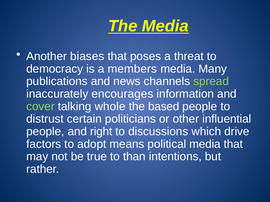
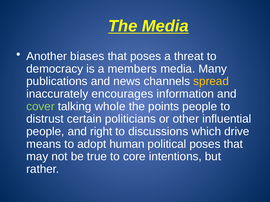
spread colour: light green -> yellow
based: based -> points
factors: factors -> means
means: means -> human
political media: media -> poses
than: than -> core
